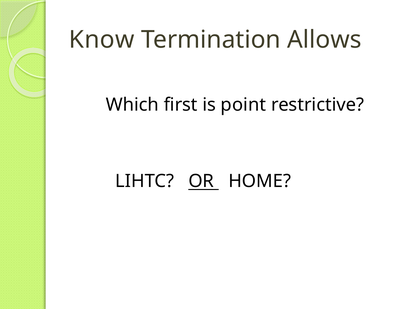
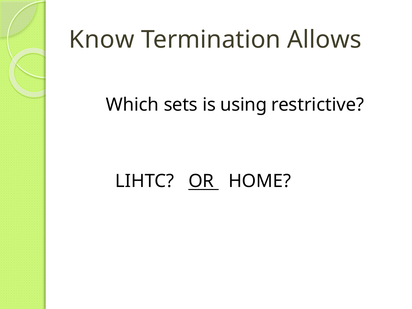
first: first -> sets
point: point -> using
